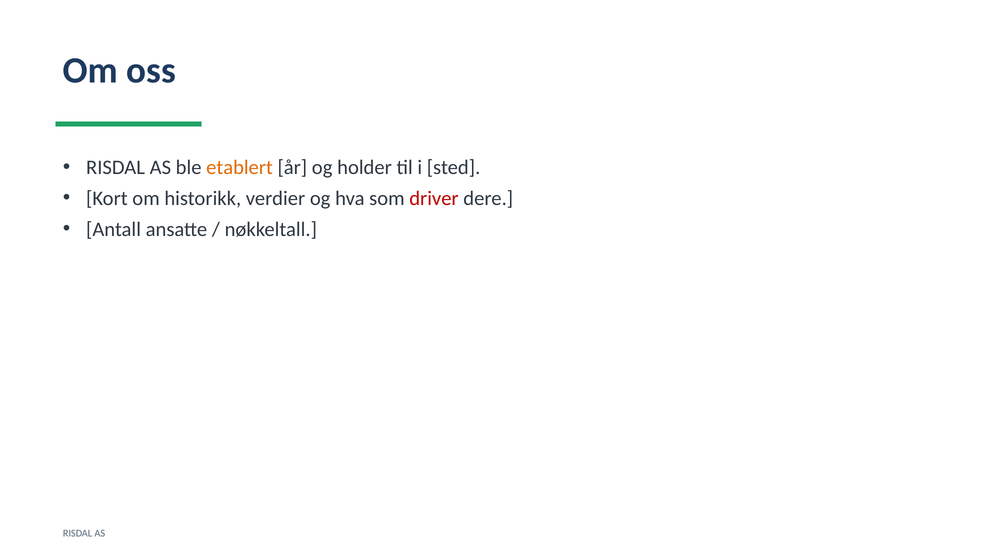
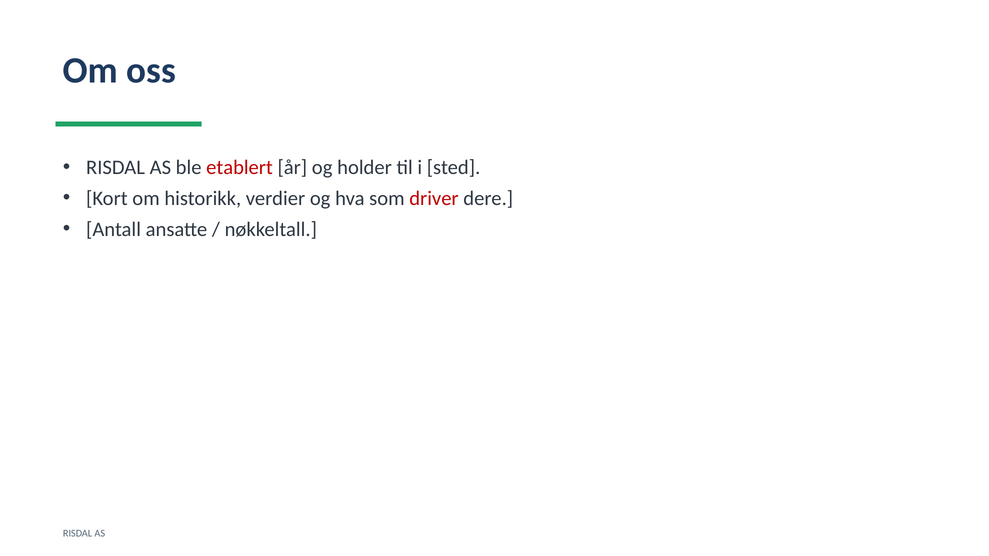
etablert colour: orange -> red
